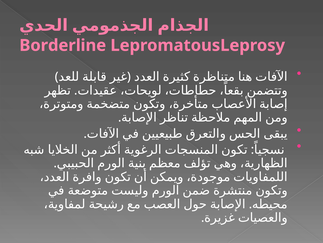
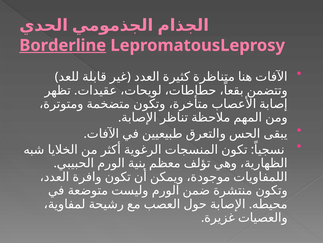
Borderline underline: none -> present
